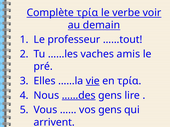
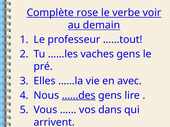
Complète τρία: τρία -> rose
vaches amis: amis -> gens
vie underline: present -> none
en τρία: τρία -> avec
vos gens: gens -> dans
